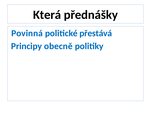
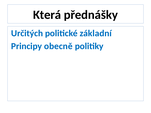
Povinná: Povinná -> Určitých
přestává: přestává -> základní
